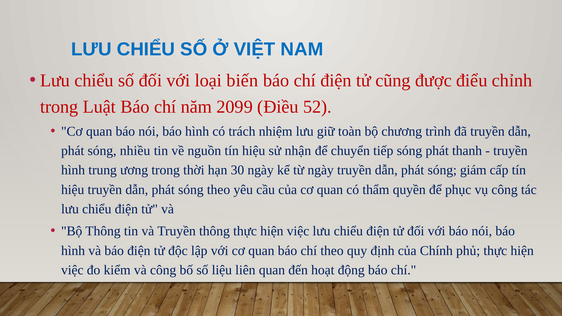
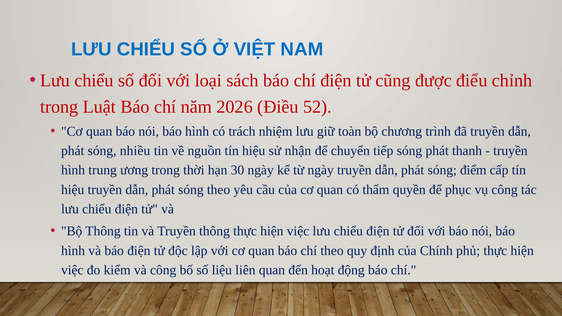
biến: biến -> sách
2099: 2099 -> 2026
giám: giám -> điểm
